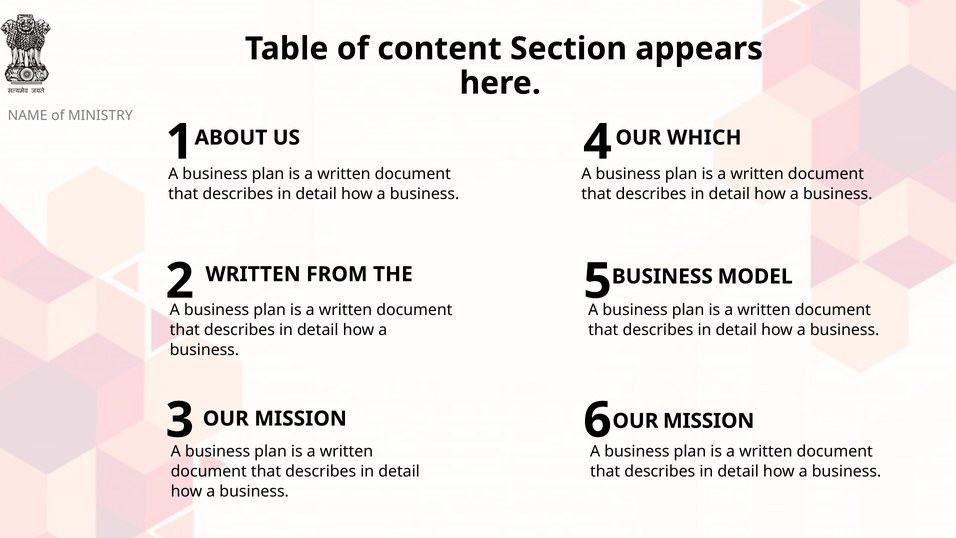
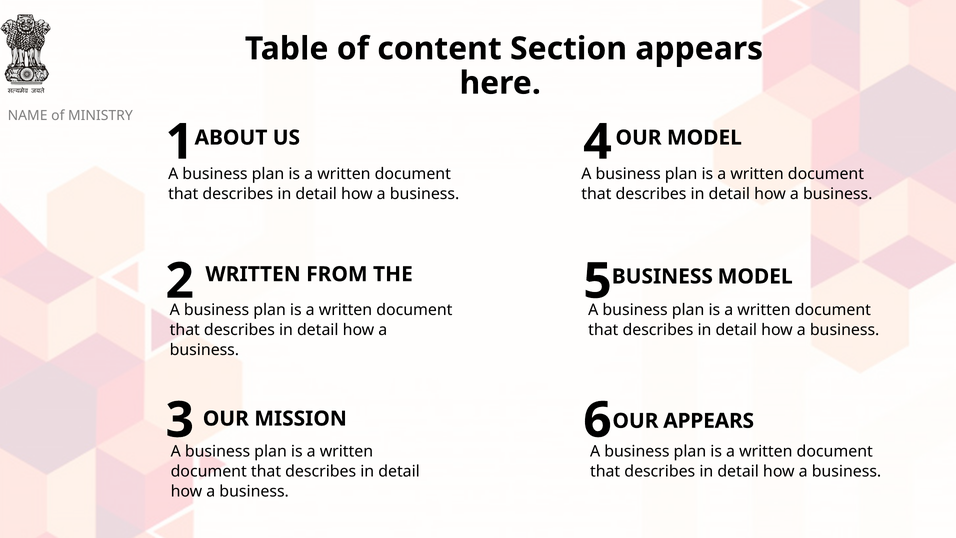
WHICH at (704, 138): WHICH -> MODEL
MISSION at (709, 421): MISSION -> APPEARS
